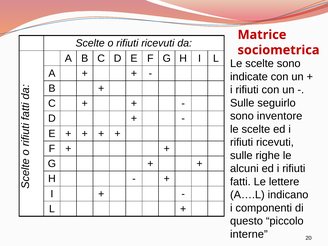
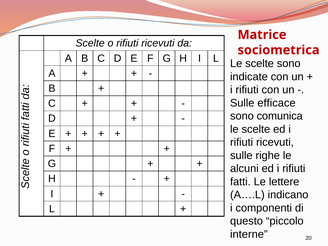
seguirlo: seguirlo -> efficace
inventore: inventore -> comunica
